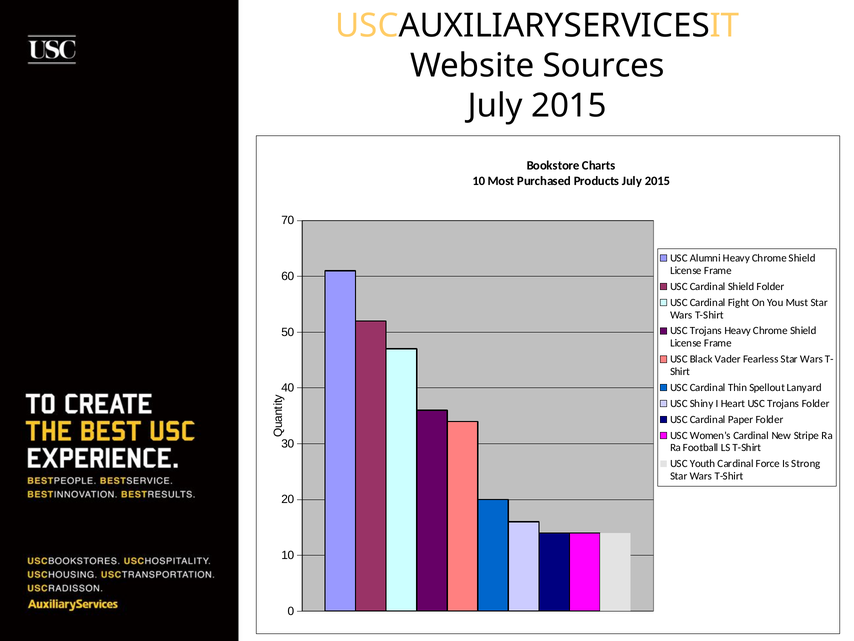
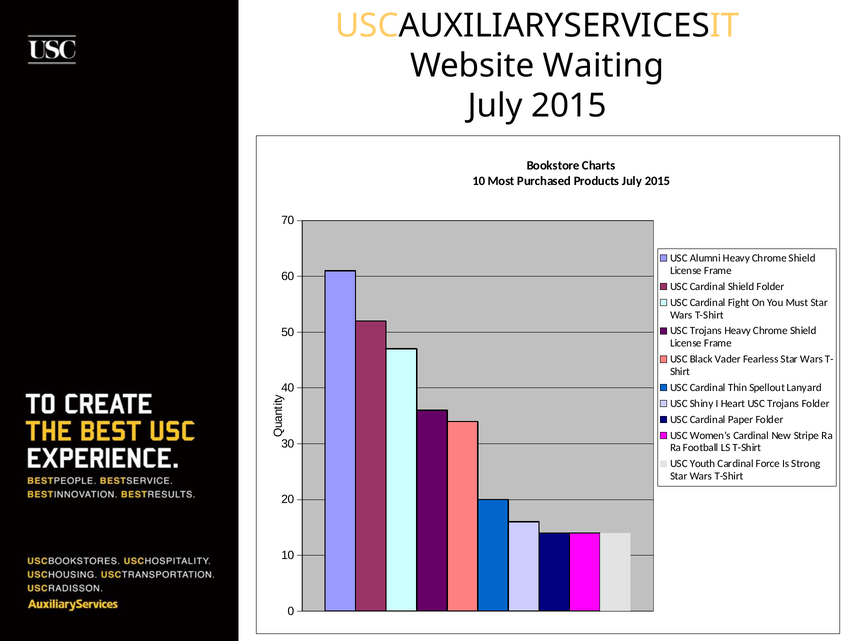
Sources: Sources -> Waiting
